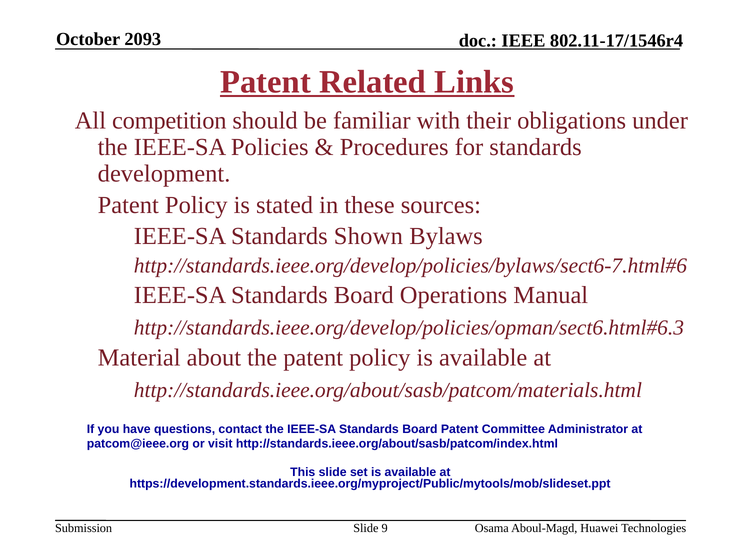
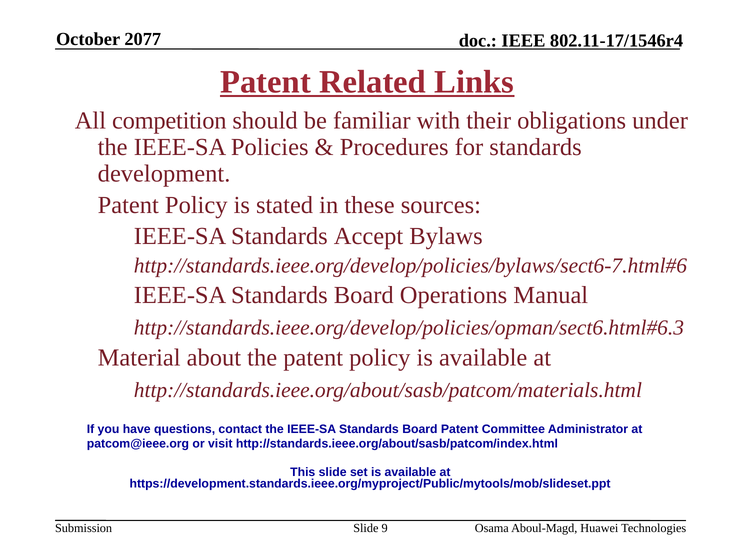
2093: 2093 -> 2077
Shown: Shown -> Accept
